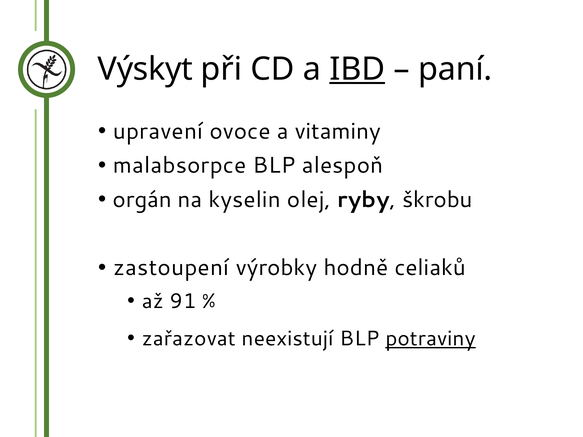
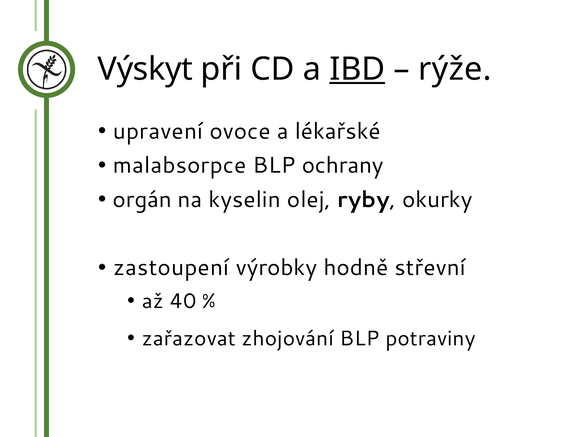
paní: paní -> rýže
vitaminy: vitaminy -> lékařské
alespoň: alespoň -> ochrany
škrobu: škrobu -> okurky
celiaků: celiaků -> střevní
91: 91 -> 40
neexistují: neexistují -> zhojování
potraviny underline: present -> none
